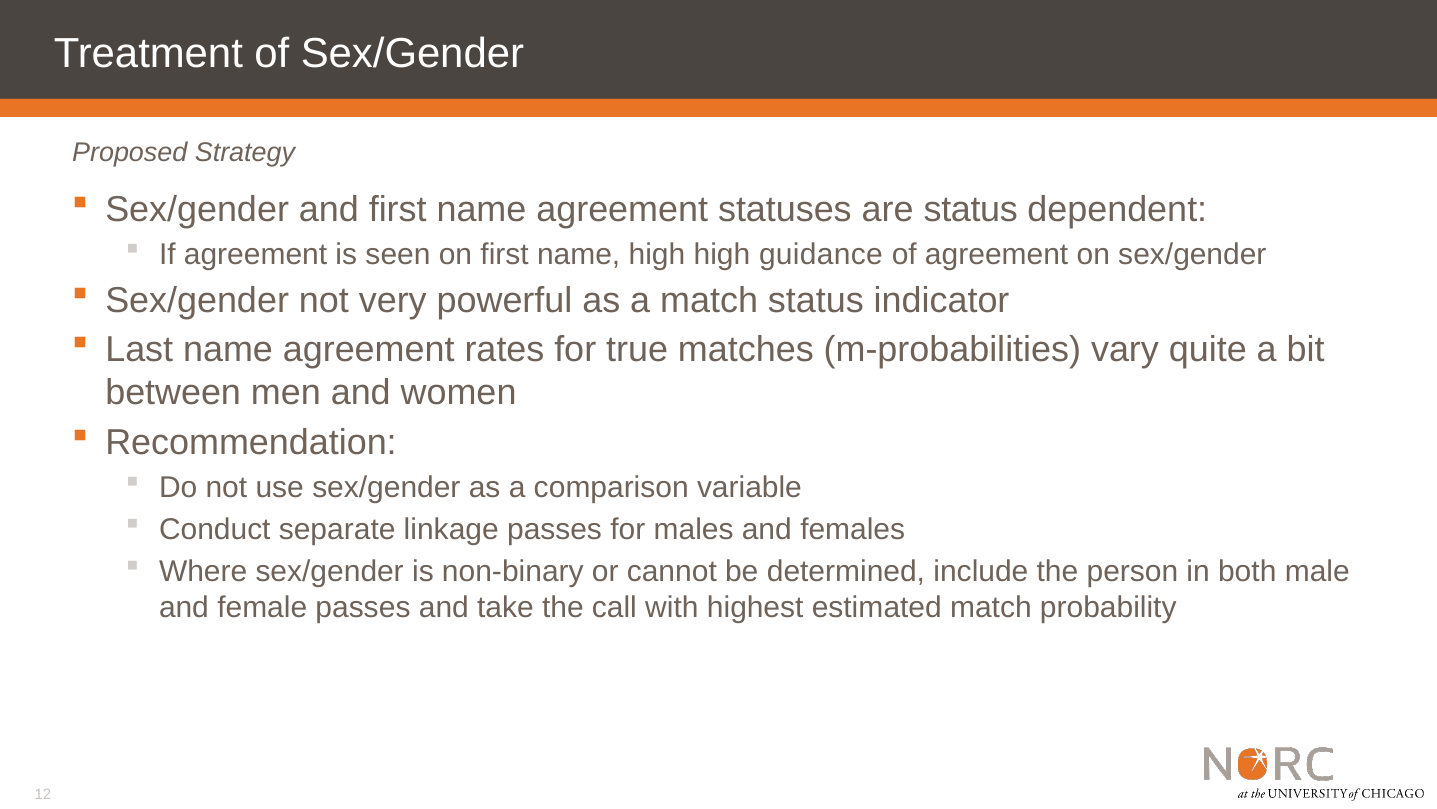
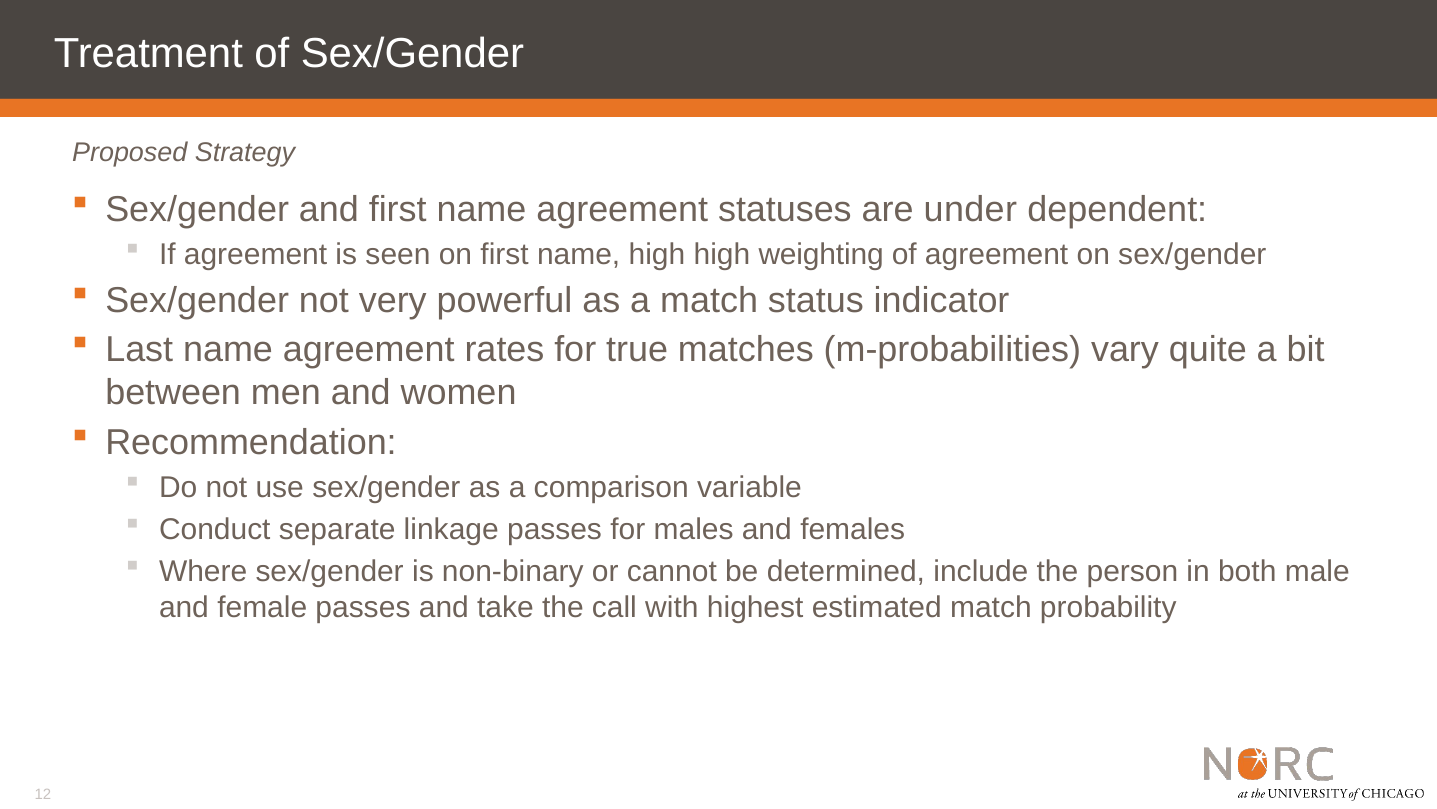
are status: status -> under
guidance: guidance -> weighting
